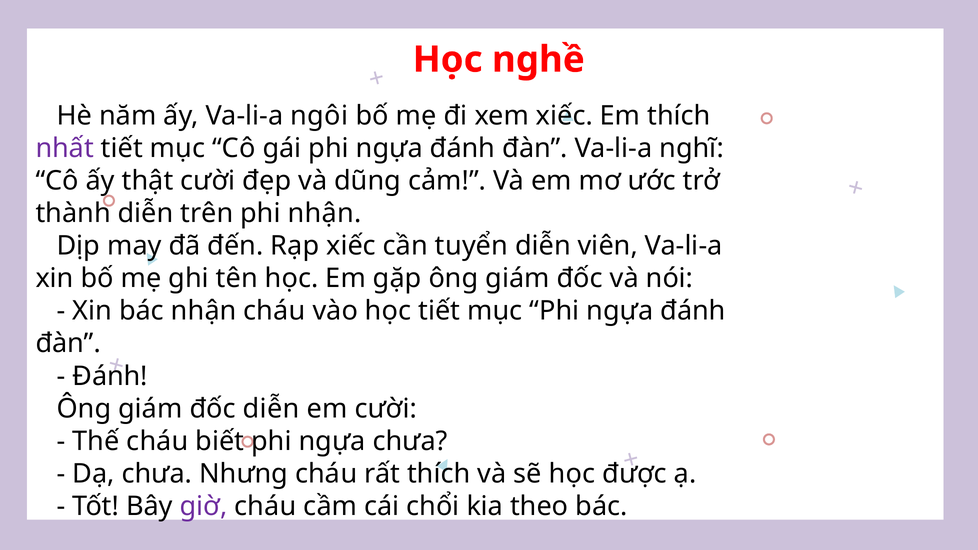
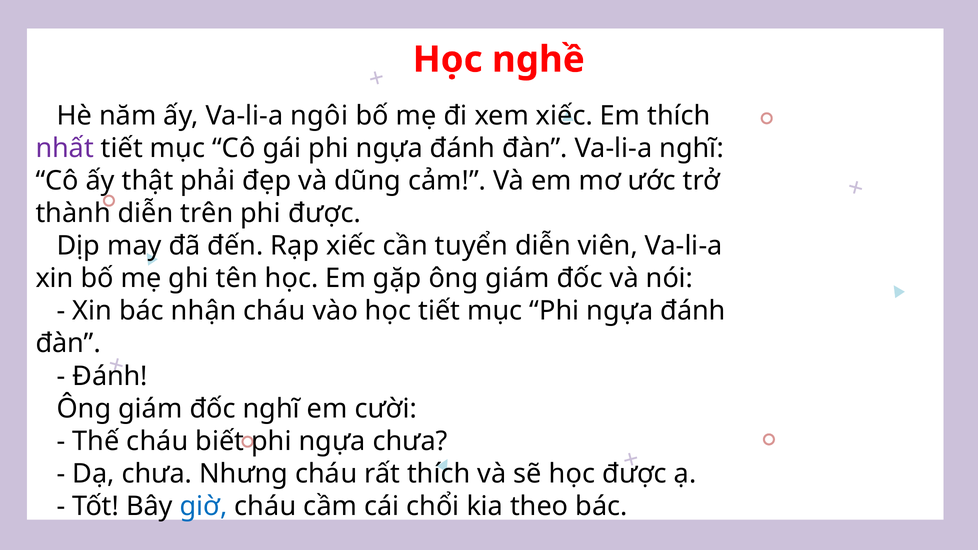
thật cười: cười -> phải
phi nhận: nhận -> được
đốc diễn: diễn -> nghĩ
giờ colour: purple -> blue
